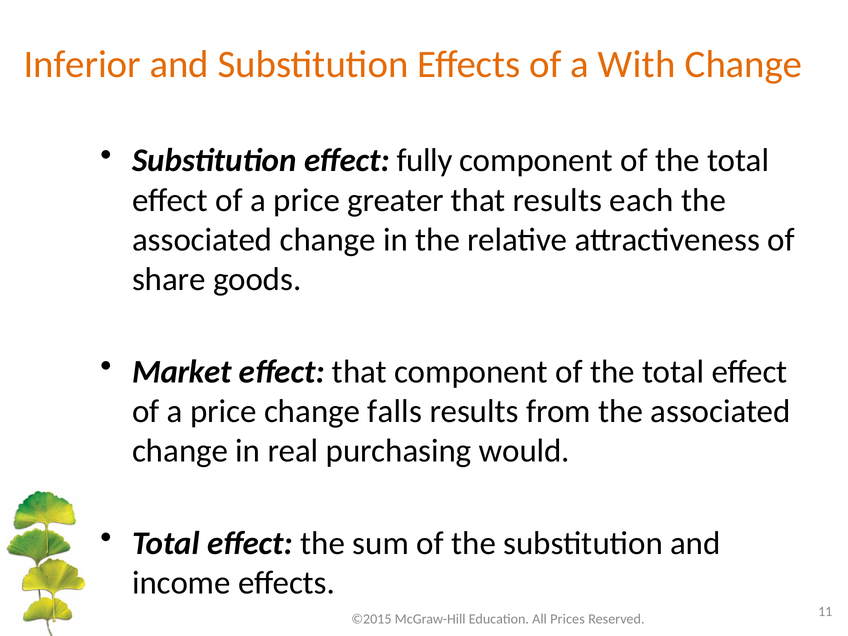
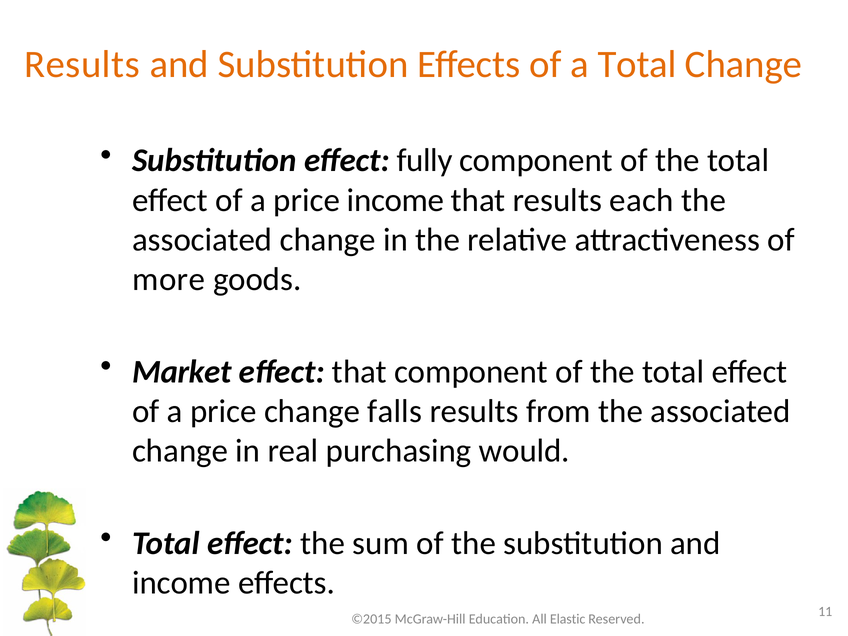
Inferior at (82, 64): Inferior -> Results
a With: With -> Total
price greater: greater -> income
share: share -> more
Prices: Prices -> Elastic
